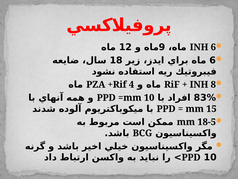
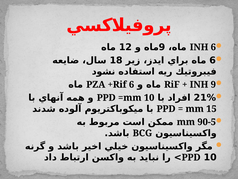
+Rif 4: 4 -> 6
INH 8: 8 -> 9
83%: 83% -> 21%
18-5: 18-5 -> 90-5
